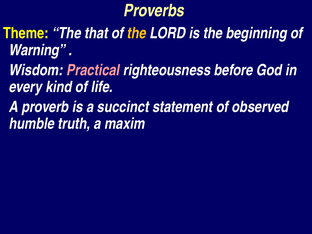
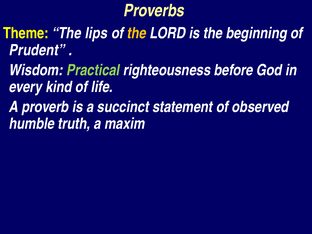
that: that -> lips
Warning: Warning -> Prudent
Practical colour: pink -> light green
